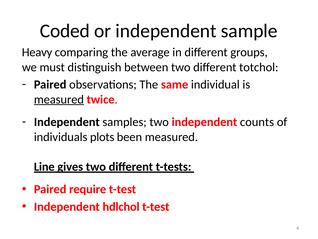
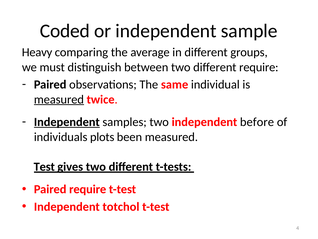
different totchol: totchol -> require
Independent at (67, 122) underline: none -> present
counts: counts -> before
Line: Line -> Test
hdlchol: hdlchol -> totchol
